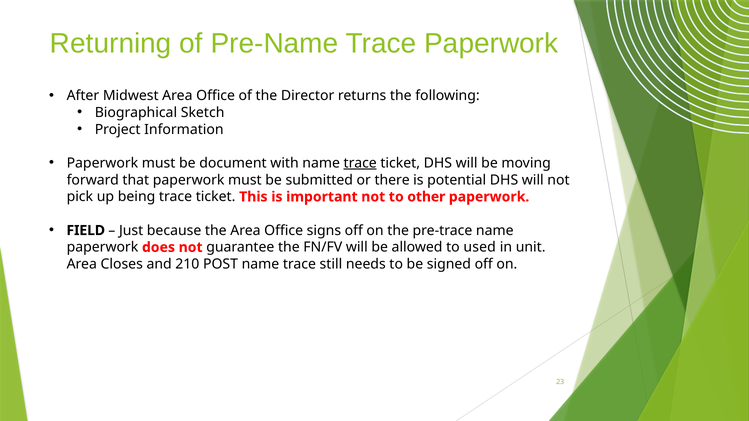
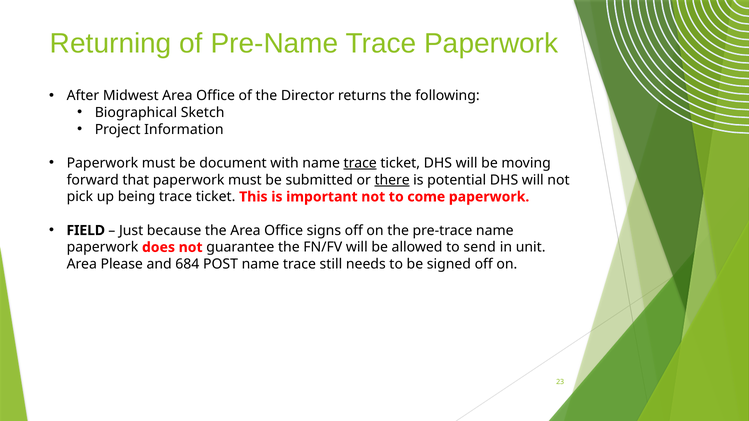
there underline: none -> present
other: other -> come
used: used -> send
Closes: Closes -> Please
210: 210 -> 684
